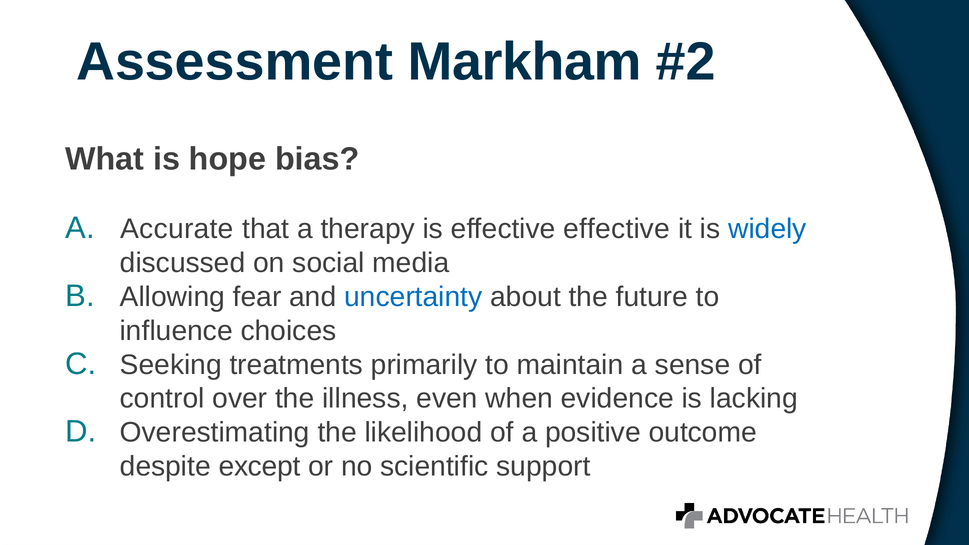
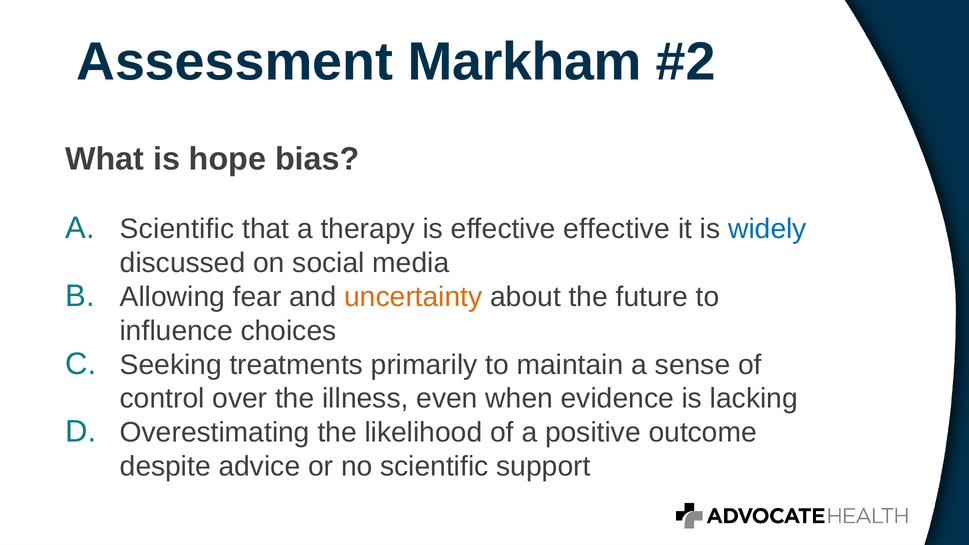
A Accurate: Accurate -> Scientific
uncertainty colour: blue -> orange
except: except -> advice
